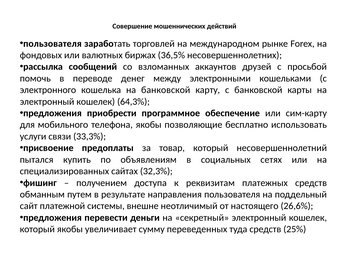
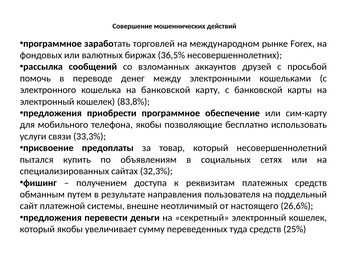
пользователя at (52, 44): пользователя -> программное
64,3%: 64,3% -> 83,8%
